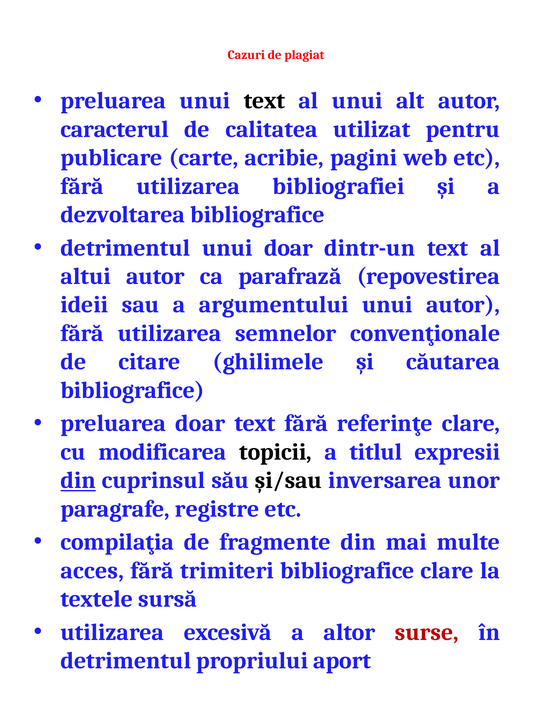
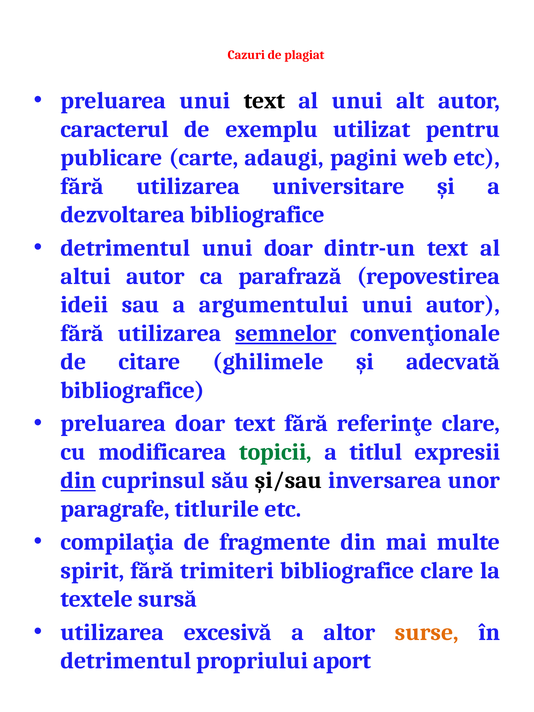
calitatea: calitatea -> exemplu
acribie: acribie -> adaugi
bibliografiei: bibliografiei -> universitare
semnelor underline: none -> present
căutarea: căutarea -> adecvată
topicii colour: black -> green
registre: registre -> titlurile
acces: acces -> spirit
surse colour: red -> orange
